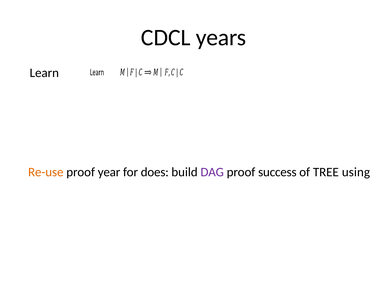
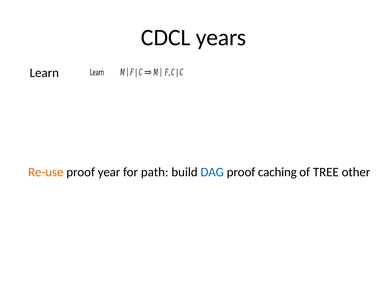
does: does -> path
DAG colour: purple -> blue
success: success -> caching
using: using -> other
